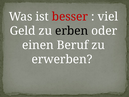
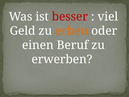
erben colour: black -> orange
